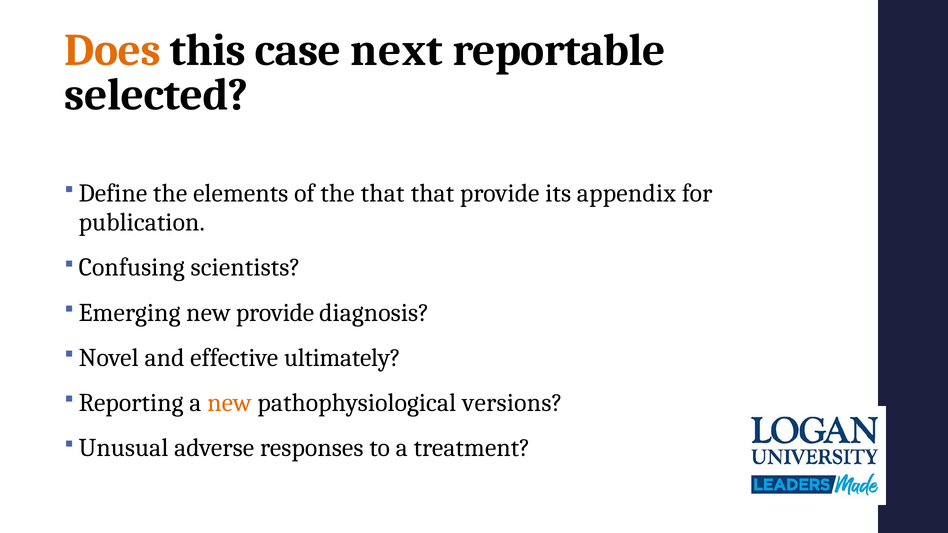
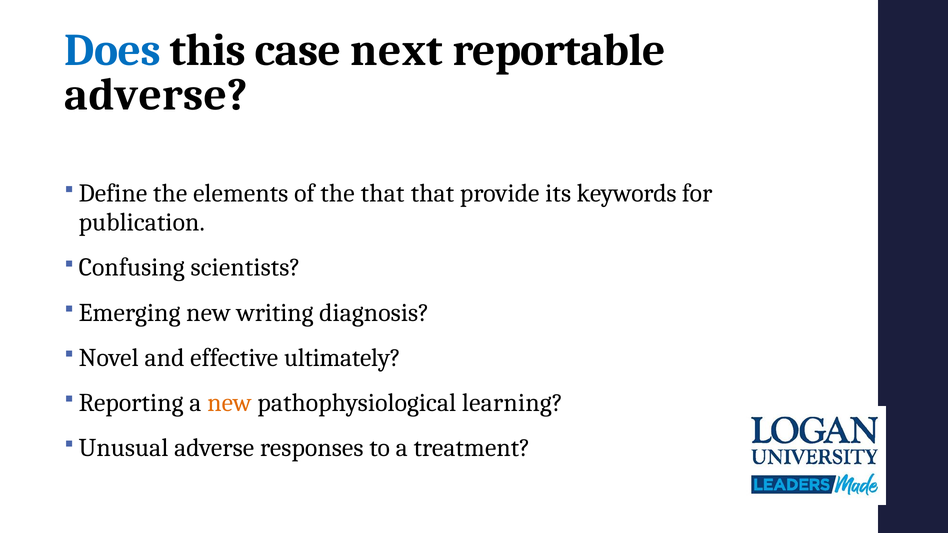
Does colour: orange -> blue
selected at (156, 95): selected -> adverse
appendix: appendix -> keywords
new provide: provide -> writing
versions: versions -> learning
